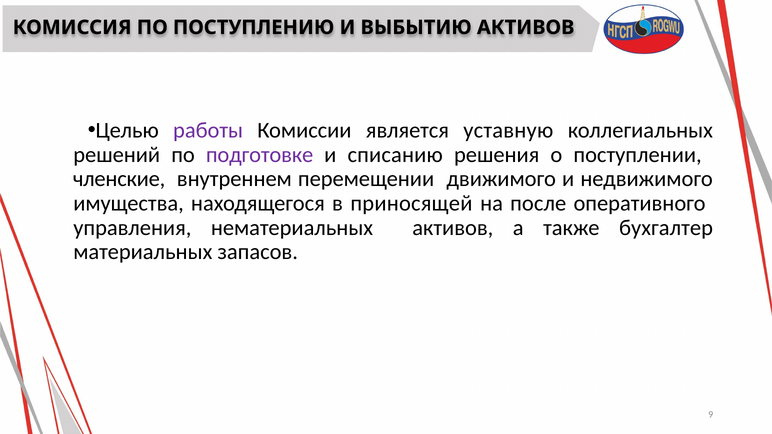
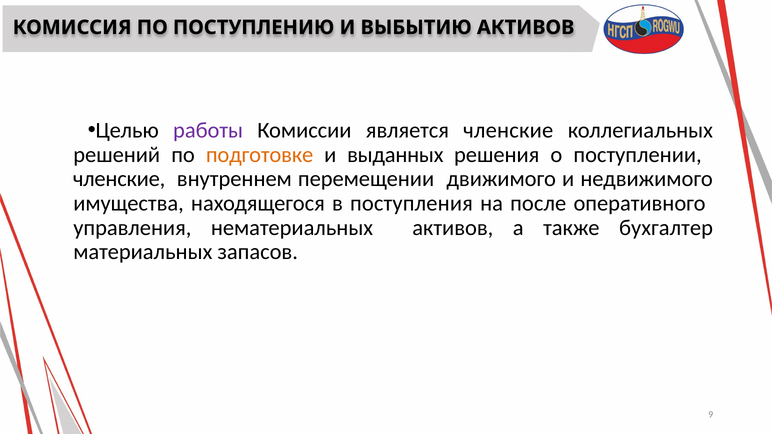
является уставную: уставную -> членские
подготовке colour: purple -> orange
списанию: списанию -> выданных
приносящей: приносящей -> поступления
